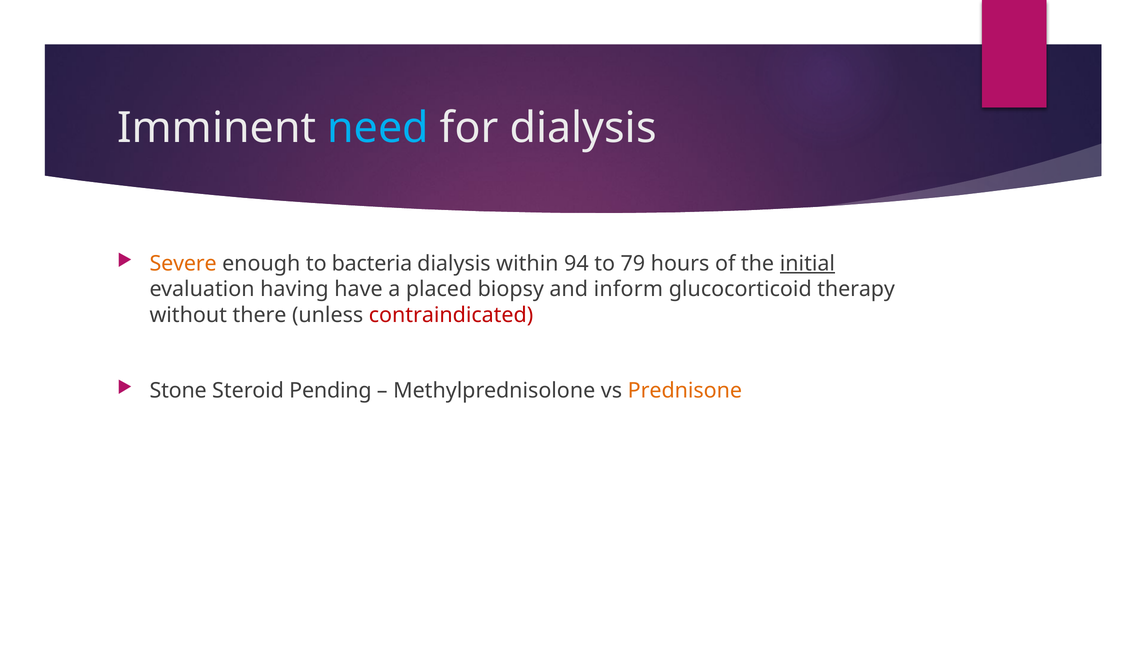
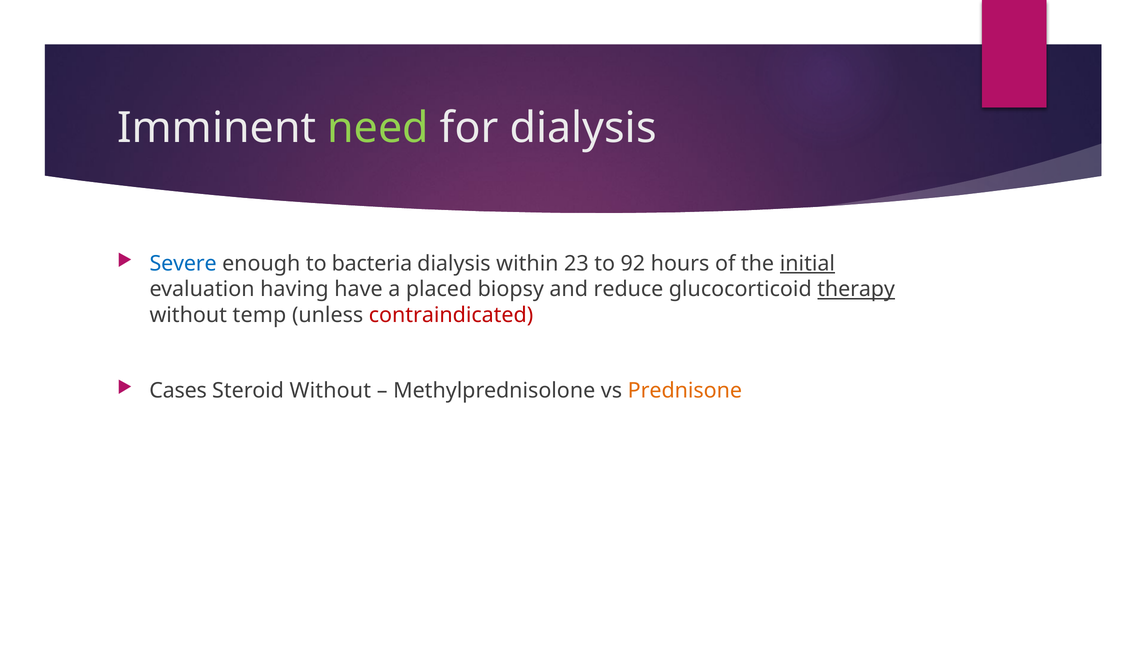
need colour: light blue -> light green
Severe colour: orange -> blue
94: 94 -> 23
79: 79 -> 92
inform: inform -> reduce
therapy underline: none -> present
there: there -> temp
Stone: Stone -> Cases
Steroid Pending: Pending -> Without
